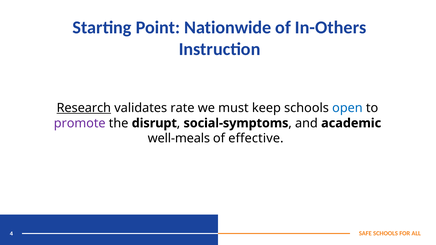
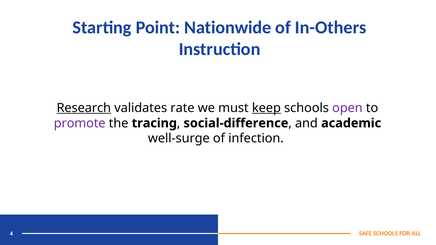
keep underline: none -> present
open colour: blue -> purple
disrupt: disrupt -> tracing
social-symptoms: social-symptoms -> social-difference
well-meals: well-meals -> well-surge
effective: effective -> infection
